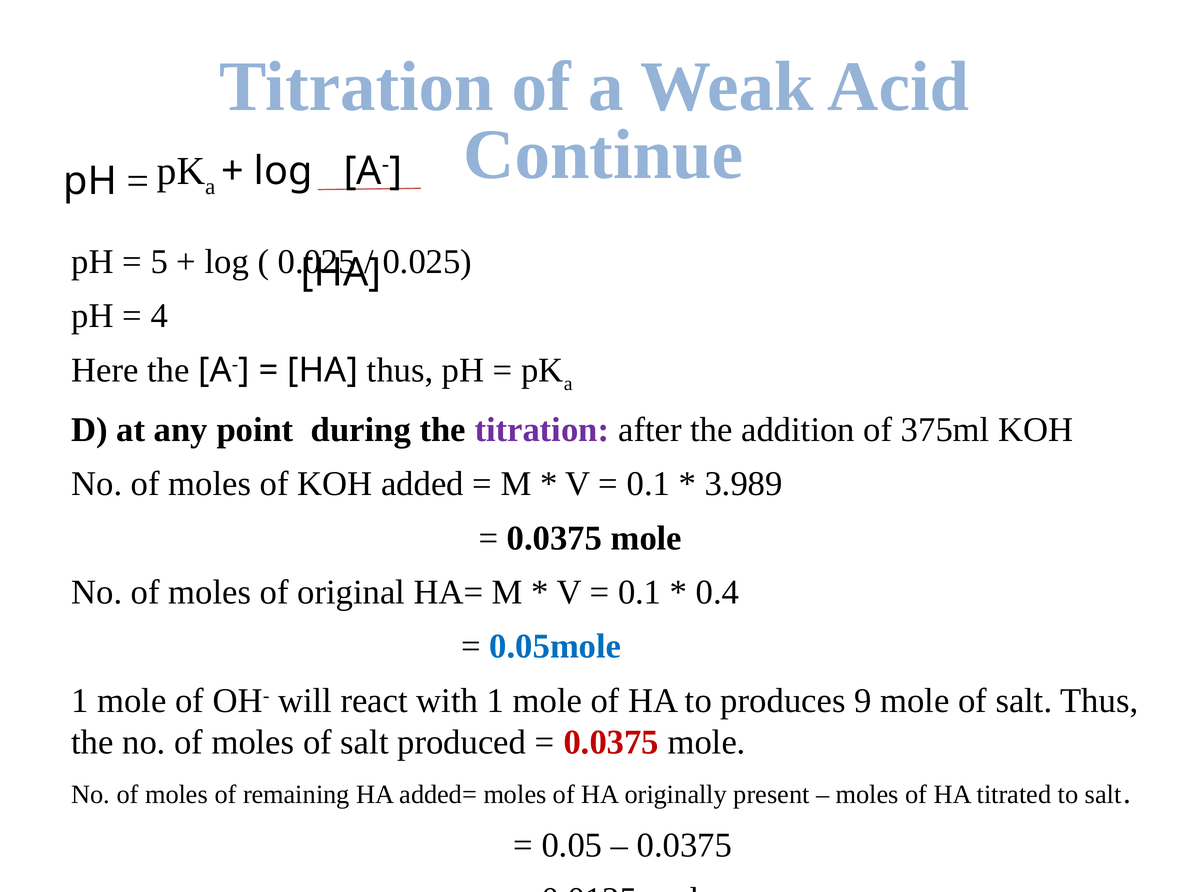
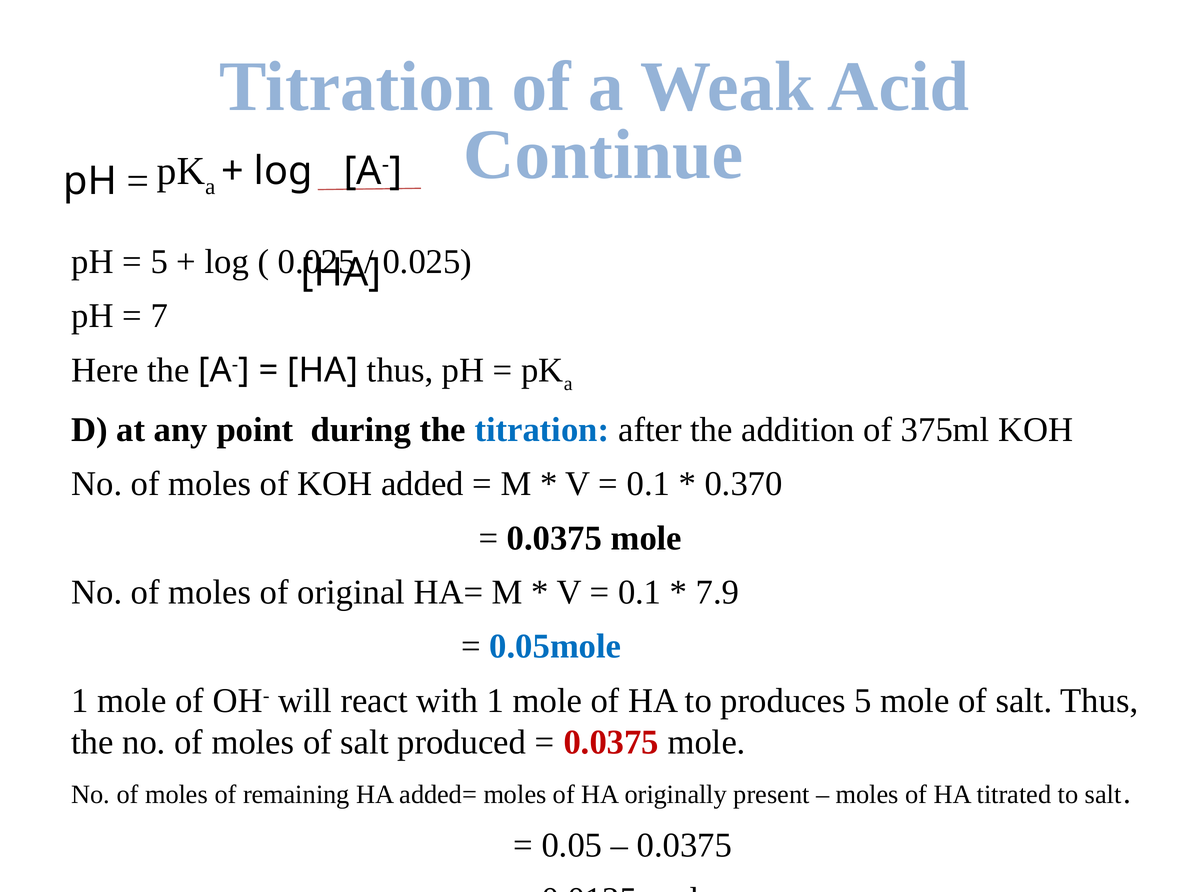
4: 4 -> 7
titration at (542, 430) colour: purple -> blue
3.989: 3.989 -> 0.370
0.4: 0.4 -> 7.9
produces 9: 9 -> 5
